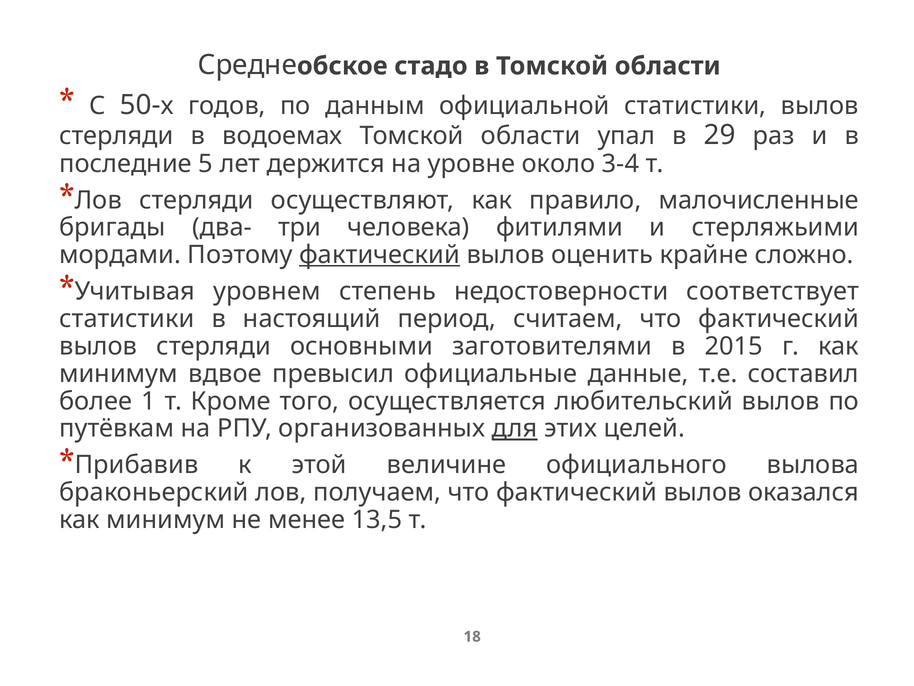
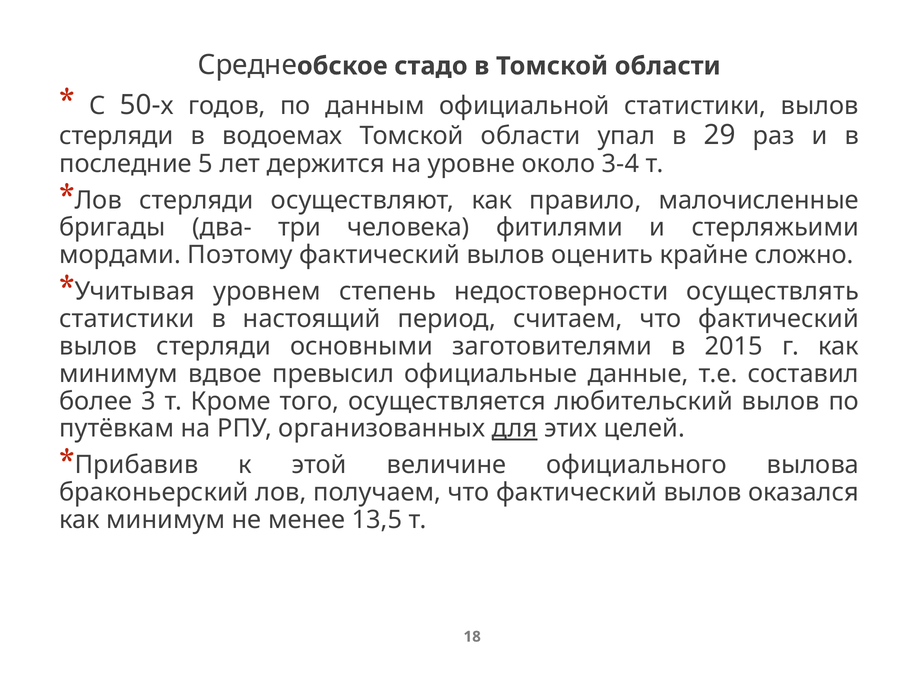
фактический at (380, 255) underline: present -> none
соответствует: соответствует -> осуществлять
1: 1 -> 3
